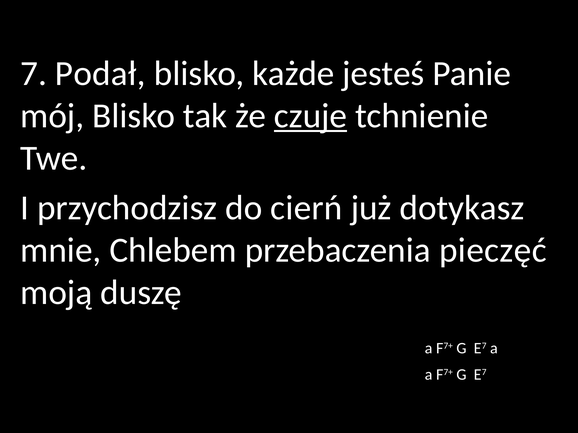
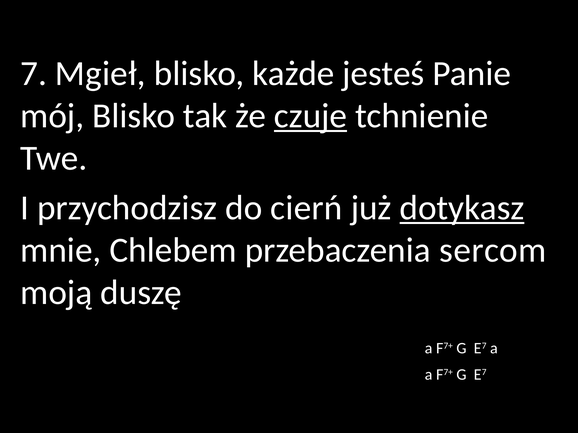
Podał: Podał -> Mgieł
dotykasz underline: none -> present
pieczęć: pieczęć -> sercom
